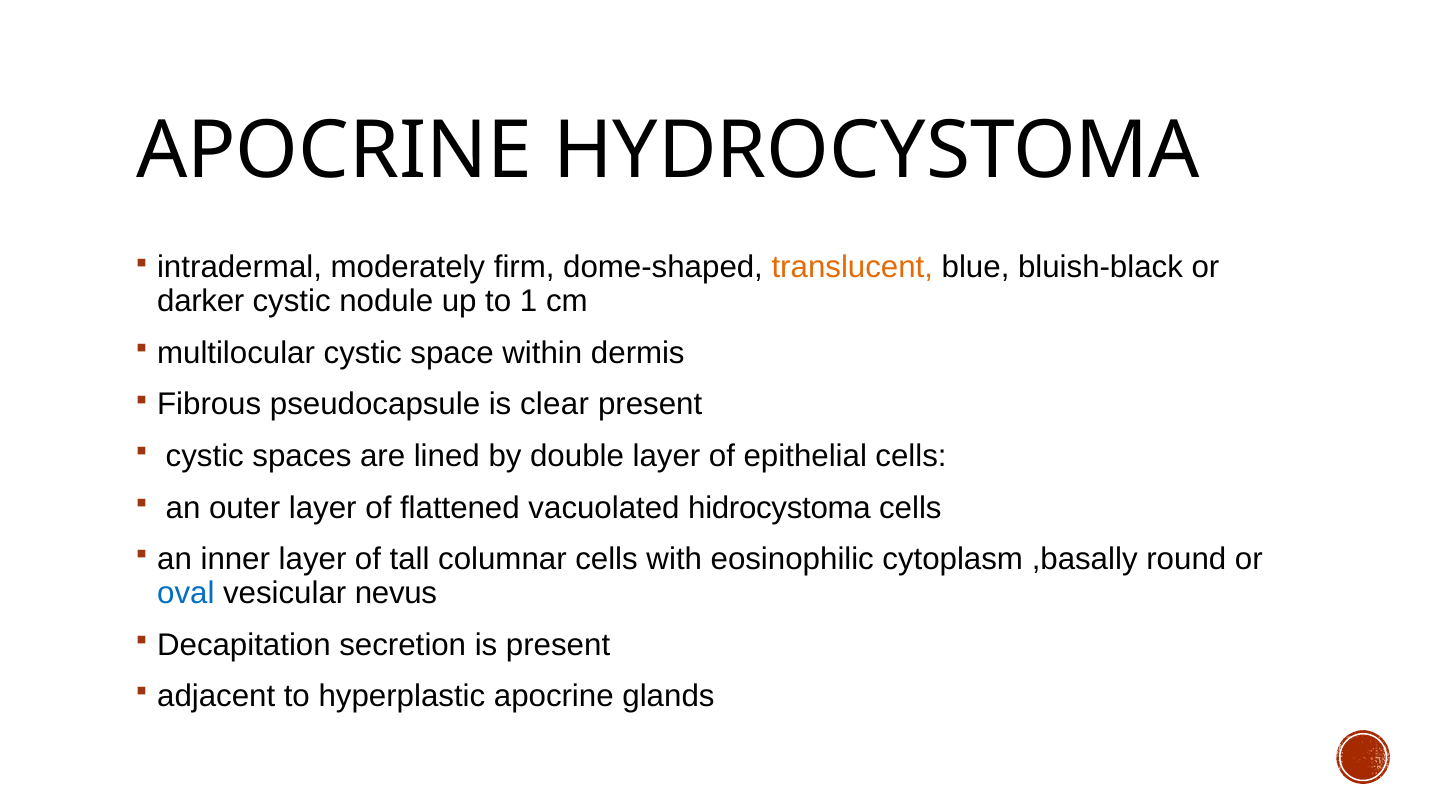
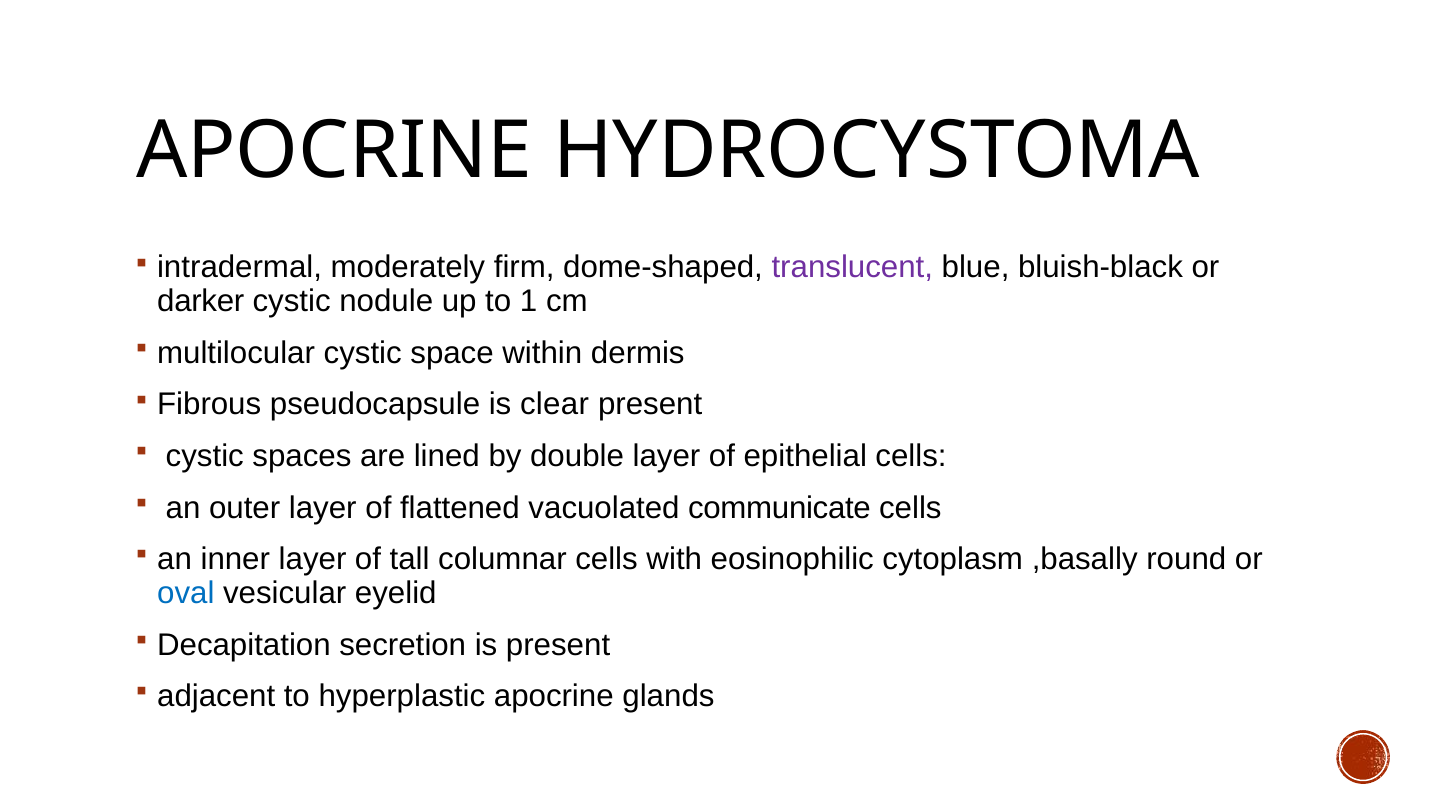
translucent colour: orange -> purple
hidrocystoma: hidrocystoma -> communicate
nevus: nevus -> eyelid
